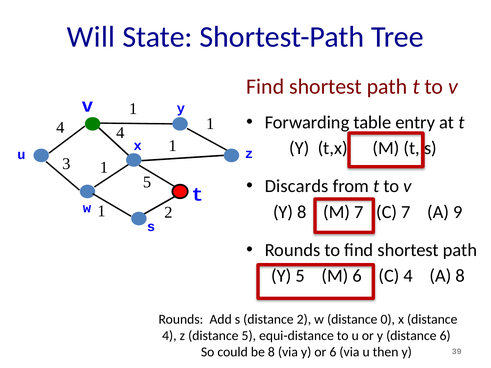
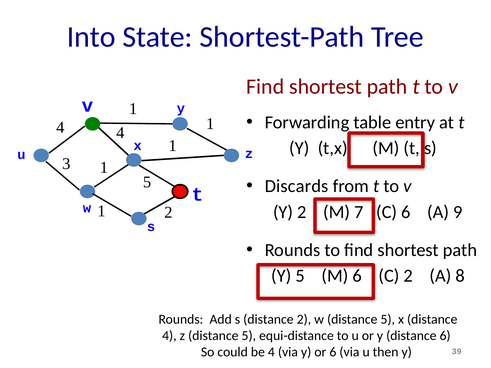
Will: Will -> Into
Y 8: 8 -> 2
C 7: 7 -> 6
C 4: 4 -> 2
w distance 0: 0 -> 5
be 8: 8 -> 4
